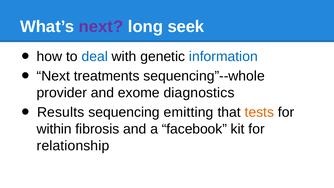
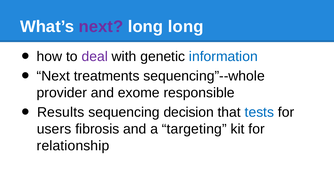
long seek: seek -> long
deal colour: blue -> purple
diagnostics: diagnostics -> responsible
emitting: emitting -> decision
tests colour: orange -> blue
within: within -> users
facebook: facebook -> targeting
